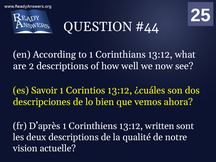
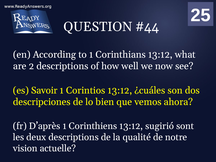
written: written -> sugirió
